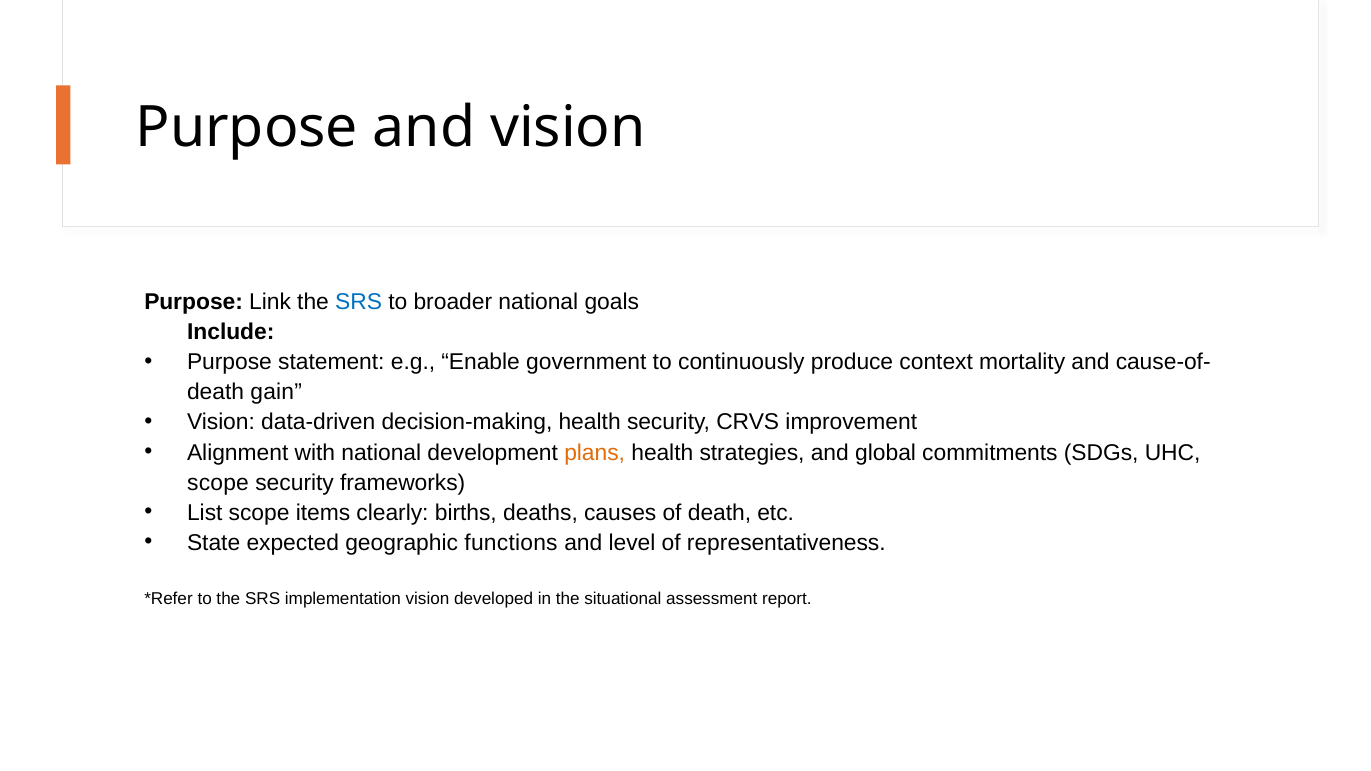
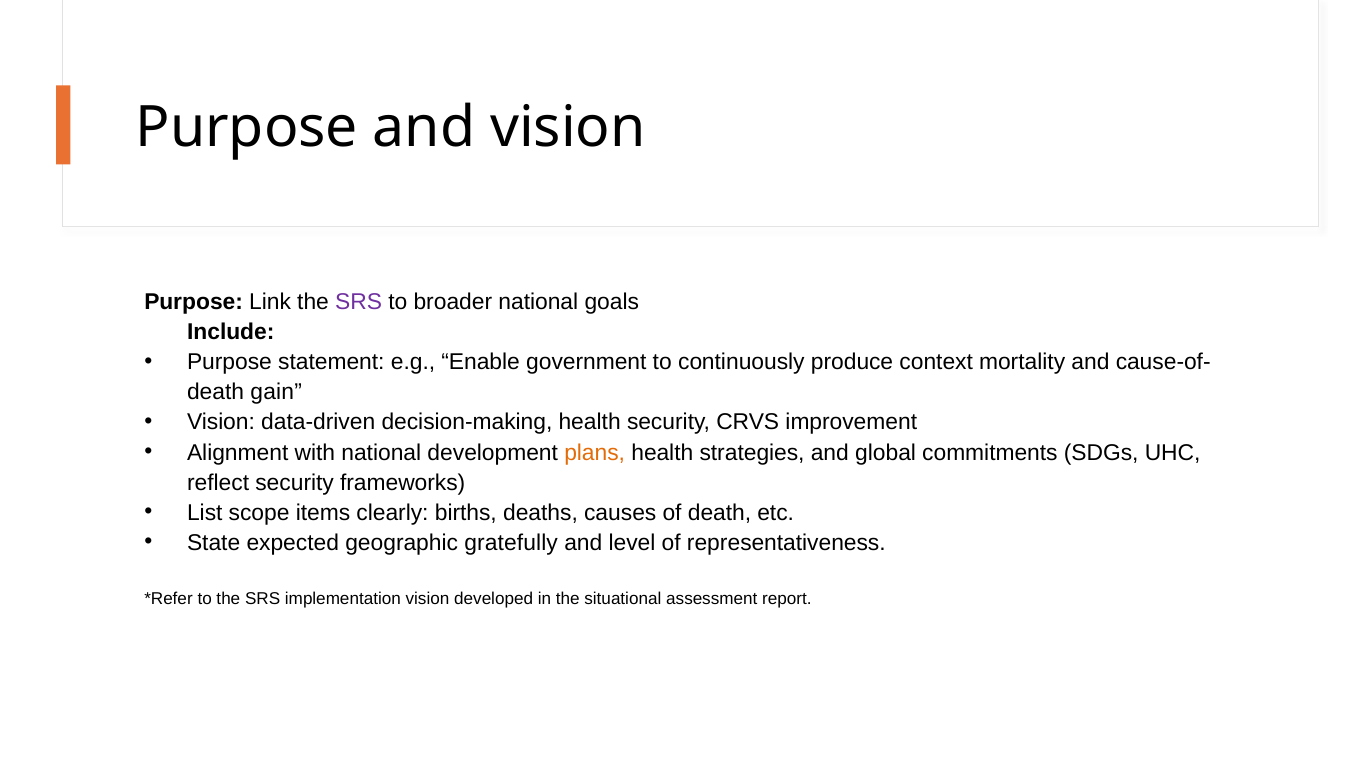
SRS at (359, 302) colour: blue -> purple
scope at (218, 483): scope -> reflect
functions: functions -> gratefully
